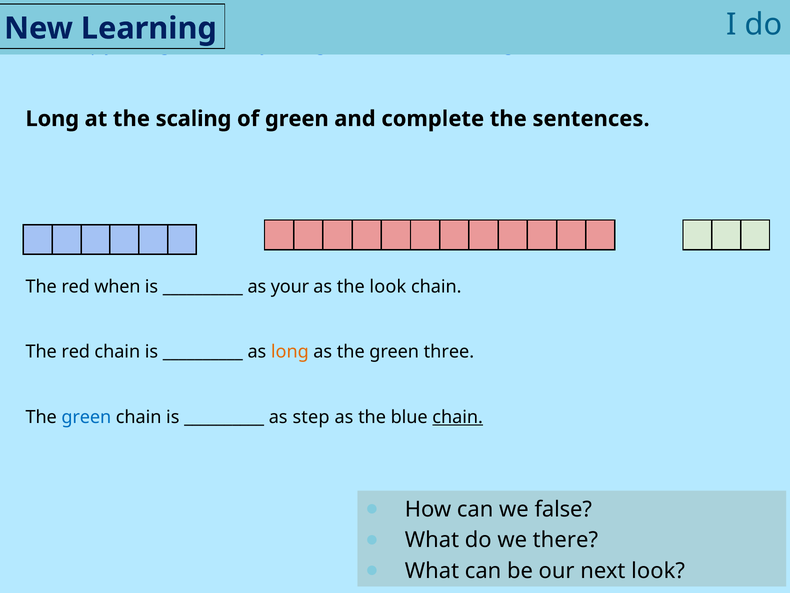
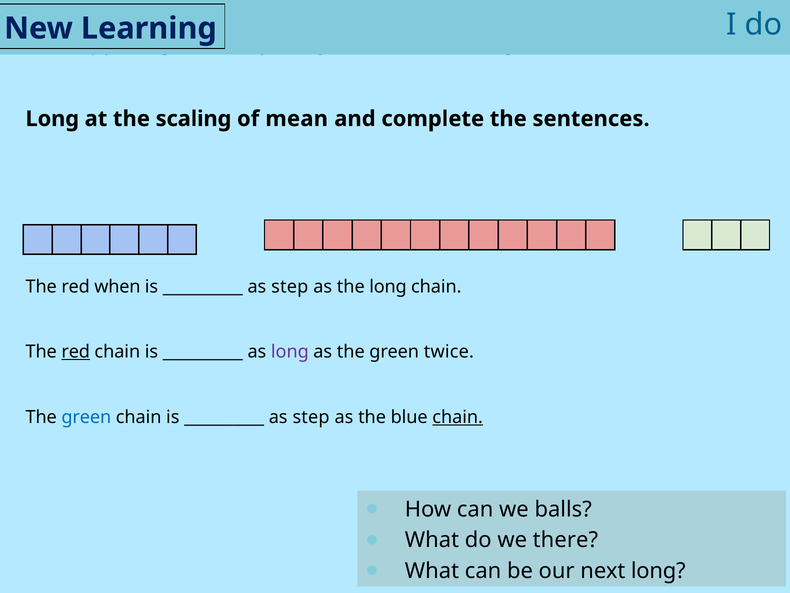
of green: green -> mean
your at (290, 286): your -> step
the look: look -> long
red at (76, 352) underline: none -> present
long at (290, 352) colour: orange -> purple
three: three -> twice
false: false -> balls
next look: look -> long
